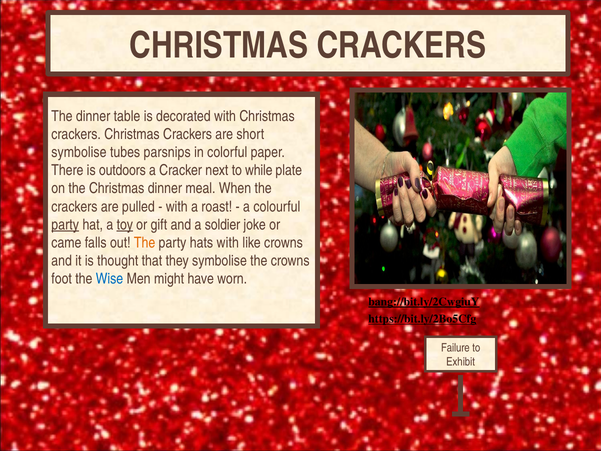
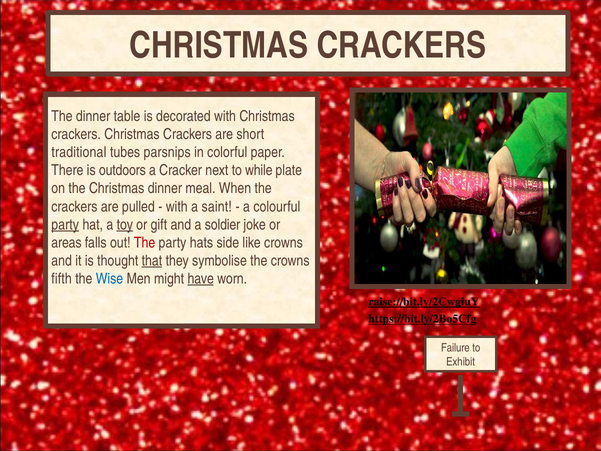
symbolise at (79, 152): symbolise -> traditional
roast: roast -> saint
came: came -> areas
The at (145, 243) colour: orange -> red
hats with: with -> side
that underline: none -> present
foot: foot -> fifth
have underline: none -> present
bang://bit.ly/2CwgiuY: bang://bit.ly/2CwgiuY -> raise://bit.ly/2CwgiuY
